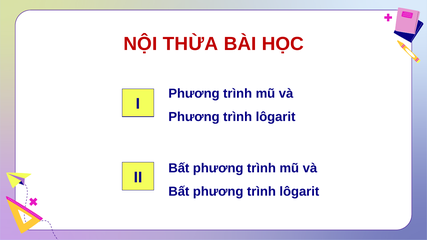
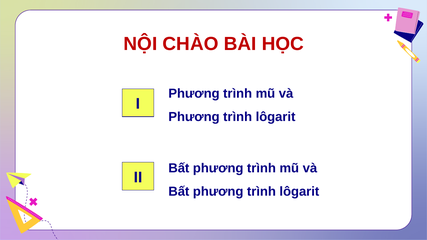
THỪA: THỪA -> CHÀO
